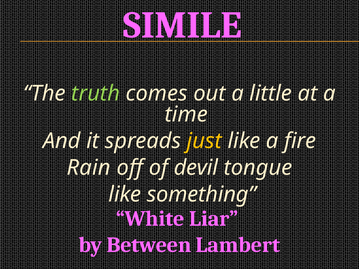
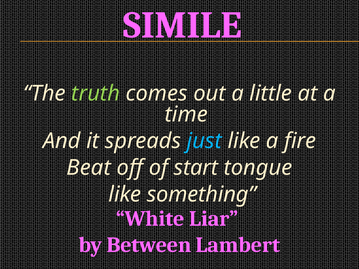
just colour: yellow -> light blue
Rain: Rain -> Beat
devil: devil -> start
